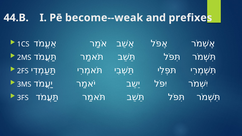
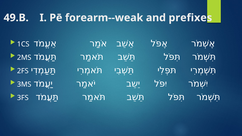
44.B: 44.B -> 49.B
become--weak: become--weak -> forearm--weak
